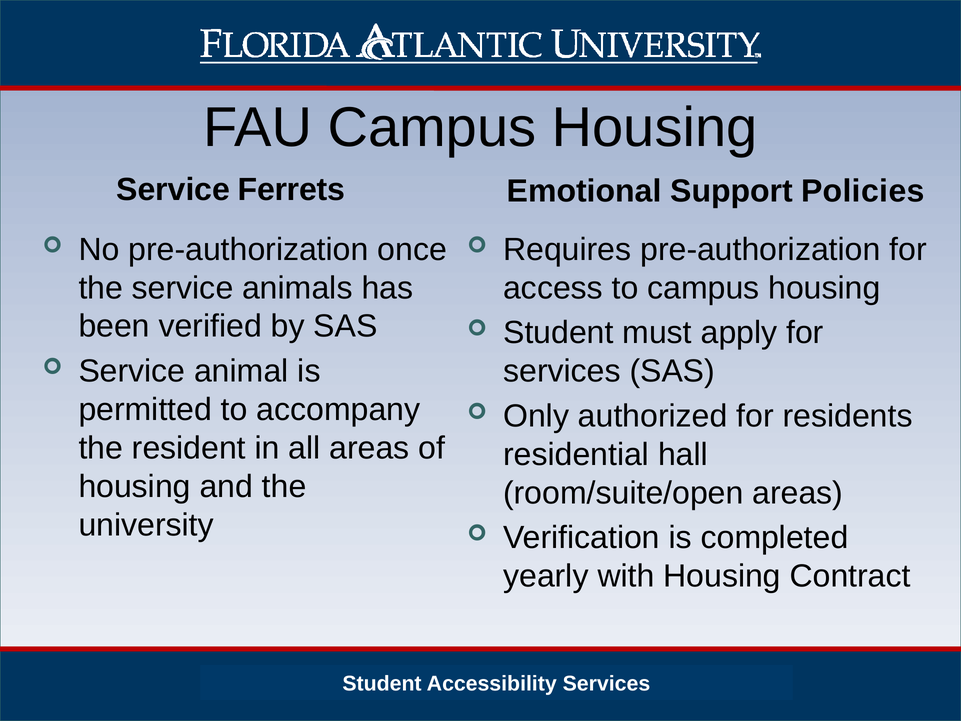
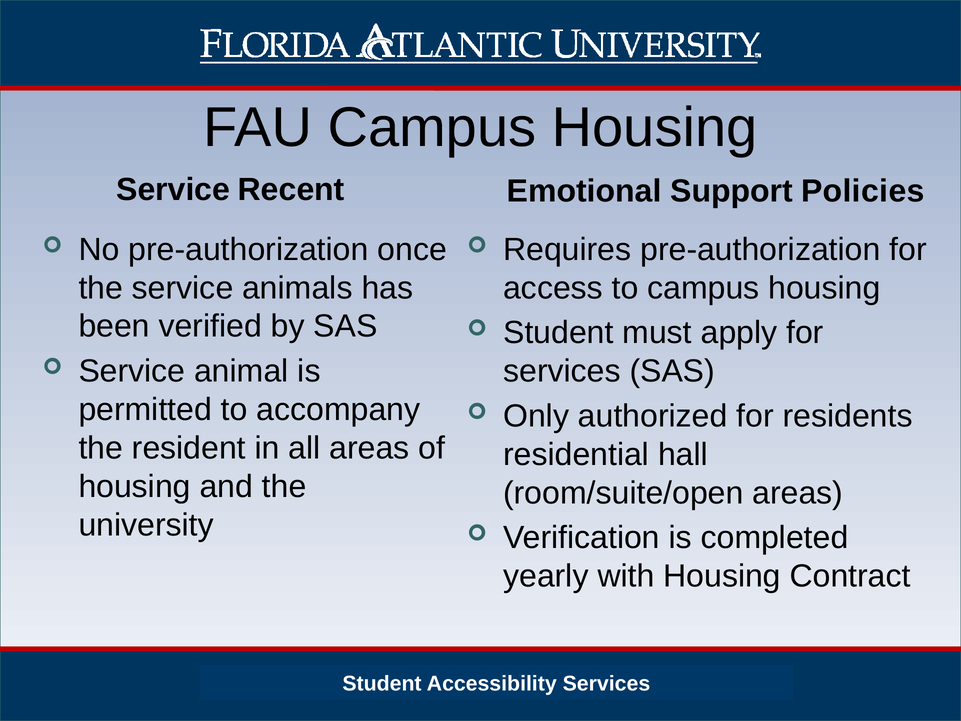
Ferrets: Ferrets -> Recent
